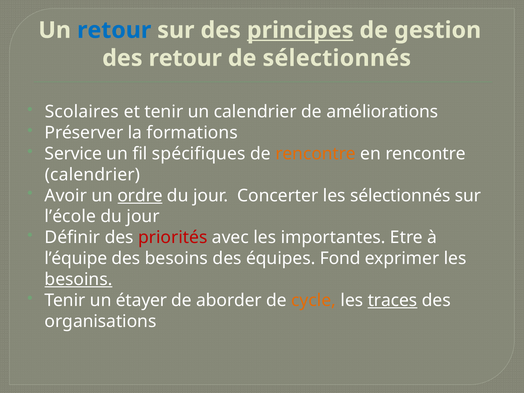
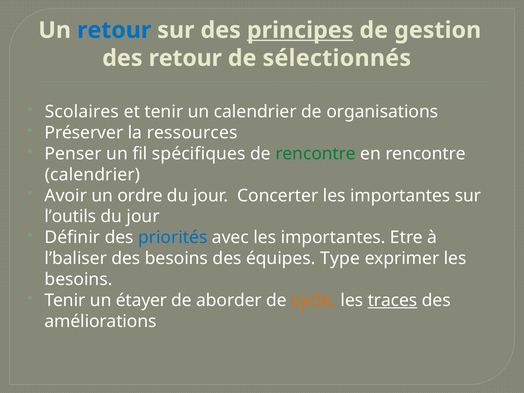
améliorations: améliorations -> organisations
formations: formations -> ressources
Service: Service -> Penser
rencontre at (316, 154) colour: orange -> green
ordre underline: present -> none
Concerter les sélectionnés: sélectionnés -> importantes
l’école: l’école -> l’outils
priorités colour: red -> blue
l’équipe: l’équipe -> l’baliser
Fond: Fond -> Type
besoins at (79, 279) underline: present -> none
organisations: organisations -> améliorations
